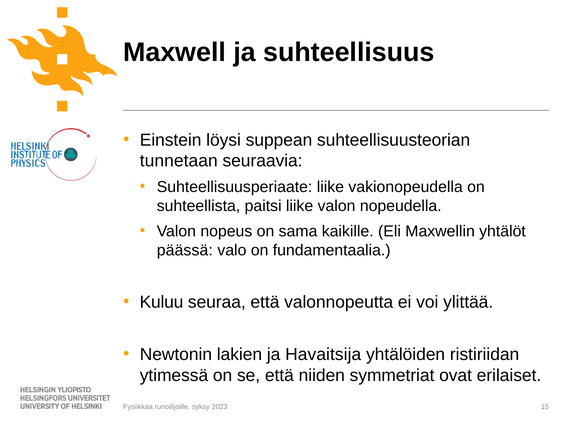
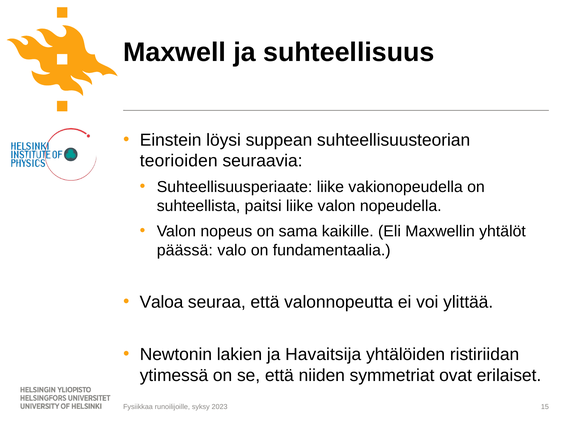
tunnetaan: tunnetaan -> teorioiden
Kuluu: Kuluu -> Valoa
